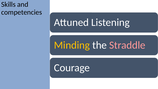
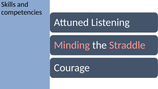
Minding colour: yellow -> pink
